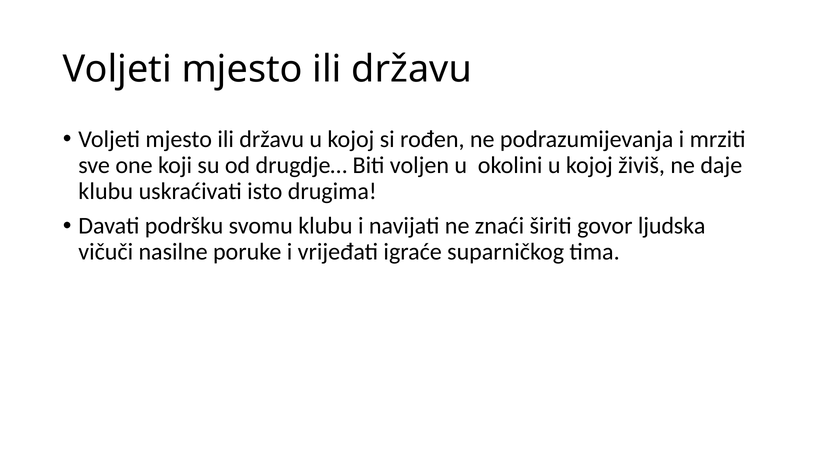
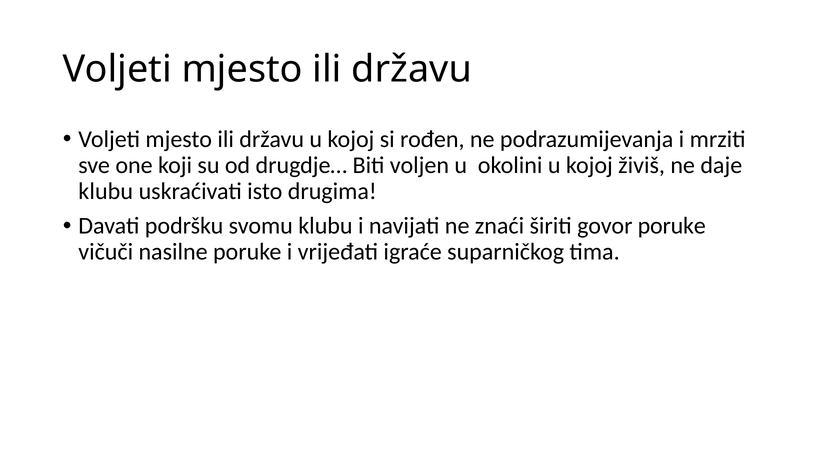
govor ljudska: ljudska -> poruke
